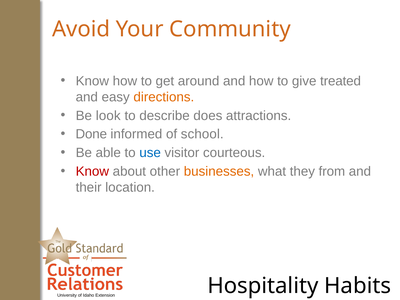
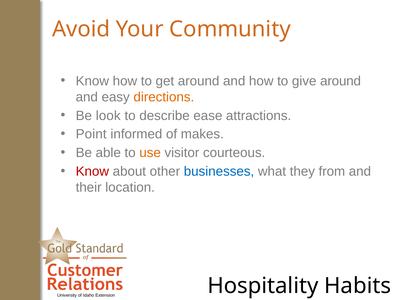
give treated: treated -> around
does: does -> ease
Done: Done -> Point
school: school -> makes
use colour: blue -> orange
businesses colour: orange -> blue
